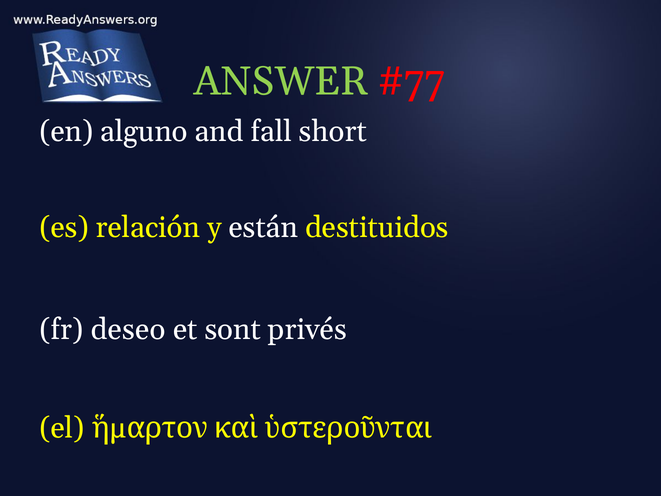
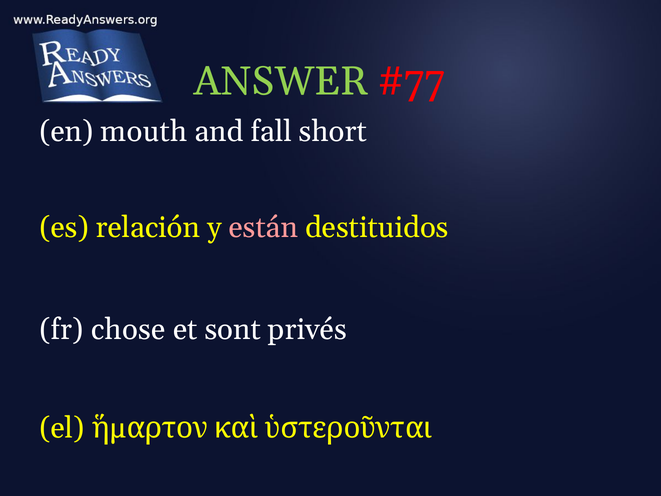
alguno: alguno -> mouth
están colour: white -> pink
deseo: deseo -> chose
